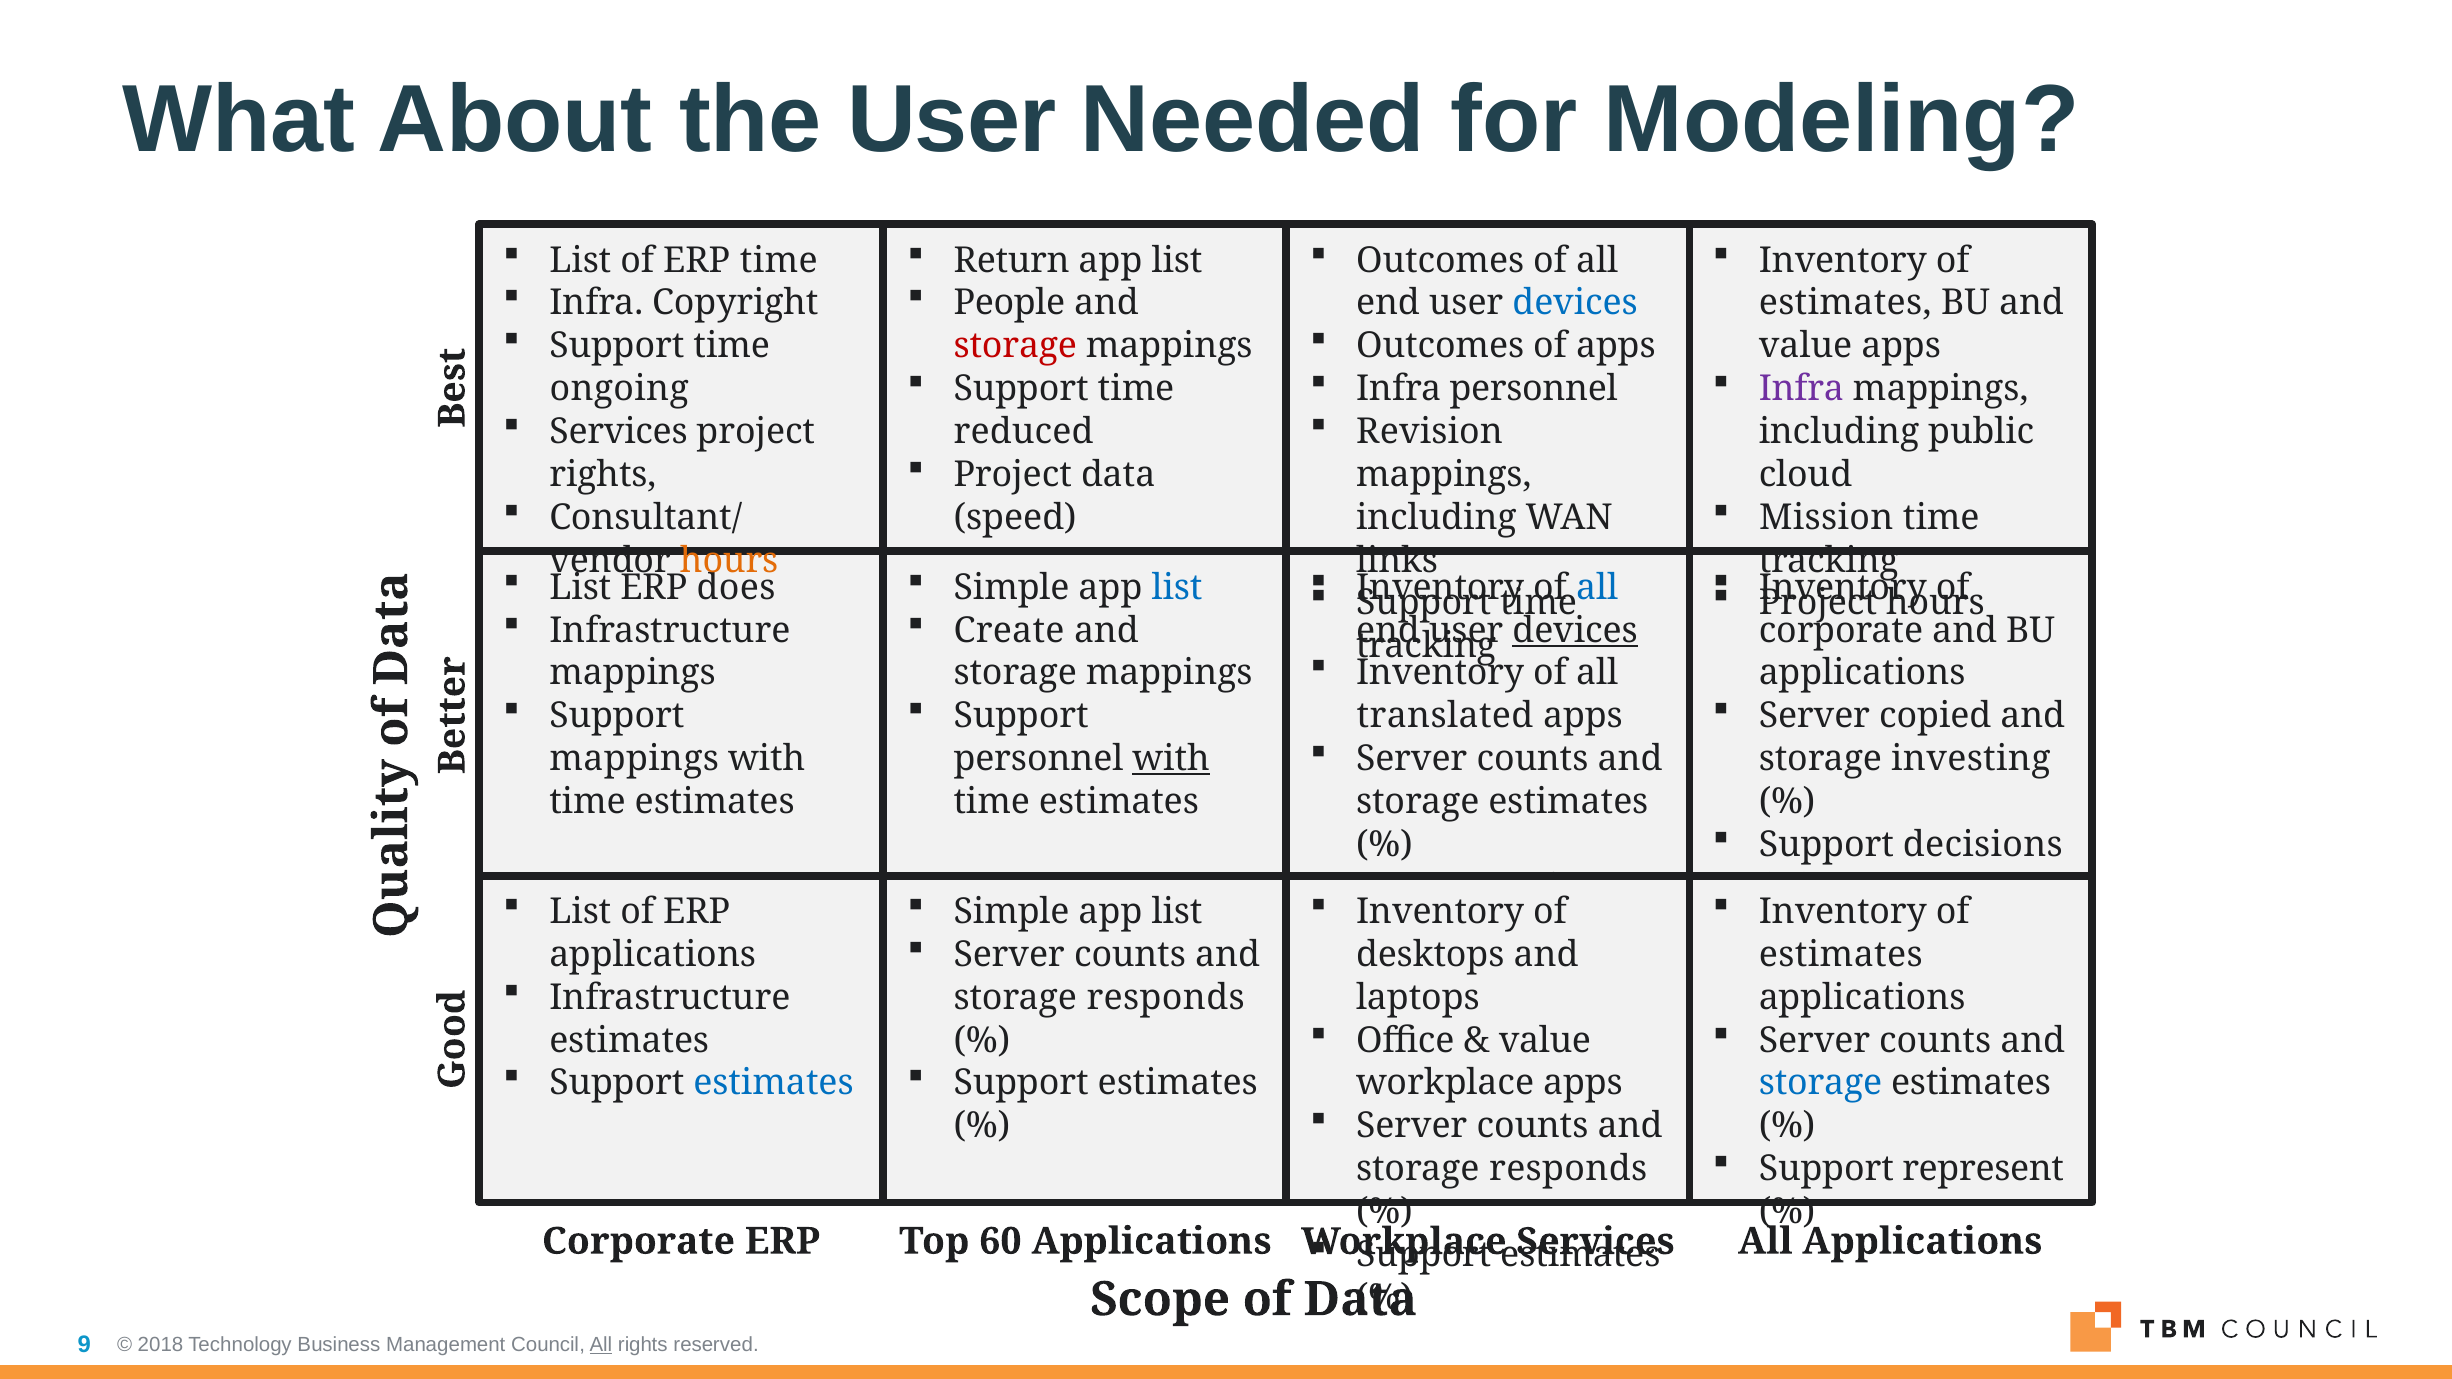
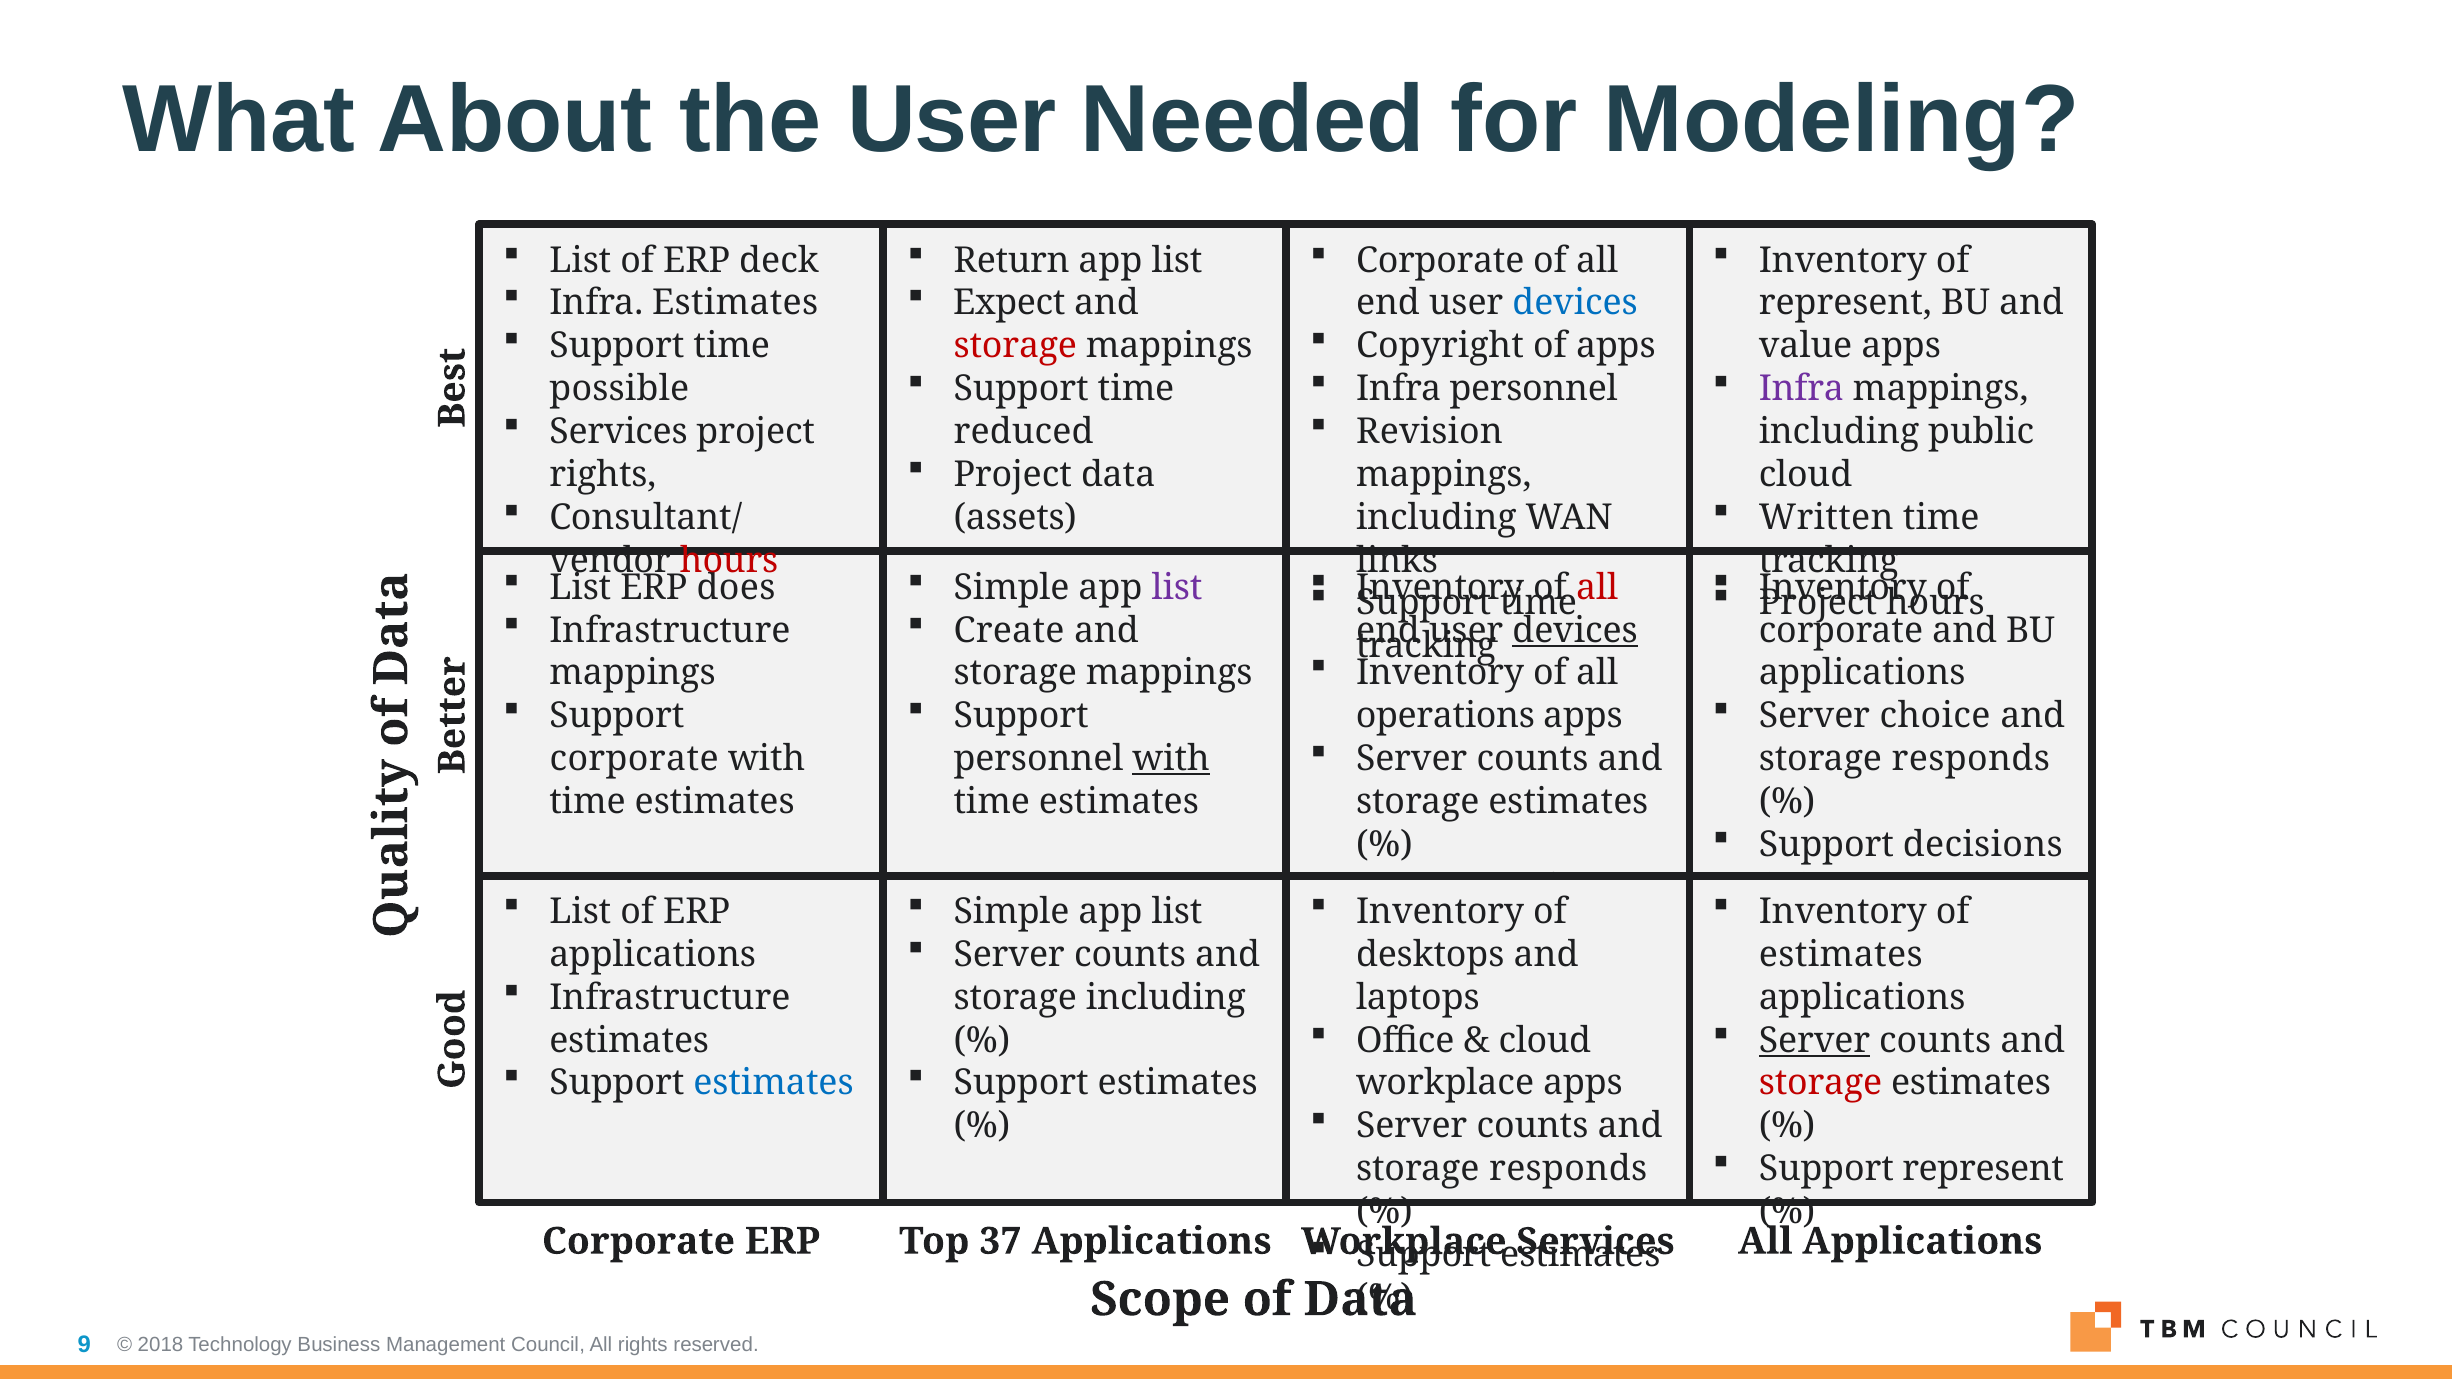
ERP time: time -> deck
Outcomes at (1440, 260): Outcomes -> Corporate
Infra Copyright: Copyright -> Estimates
People: People -> Expect
estimates at (1845, 303): estimates -> represent
Outcomes at (1440, 346): Outcomes -> Copyright
ongoing: ongoing -> possible
Mission: Mission -> Written
speed: speed -> assets
hours at (729, 560) colour: orange -> red
list at (1177, 588) colour: blue -> purple
all at (1597, 588) colour: blue -> red
copied: copied -> choice
translated: translated -> operations
mappings at (634, 759): mappings -> corporate
investing at (1971, 759): investing -> responds
responds at (1166, 998): responds -> including
value at (1545, 1041): value -> cloud
Server at (1814, 1041) underline: none -> present
storage at (1821, 1083) colour: blue -> red
60: 60 -> 37
All at (601, 1345) underline: present -> none
